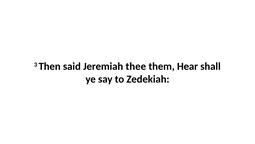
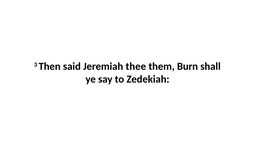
Hear: Hear -> Burn
